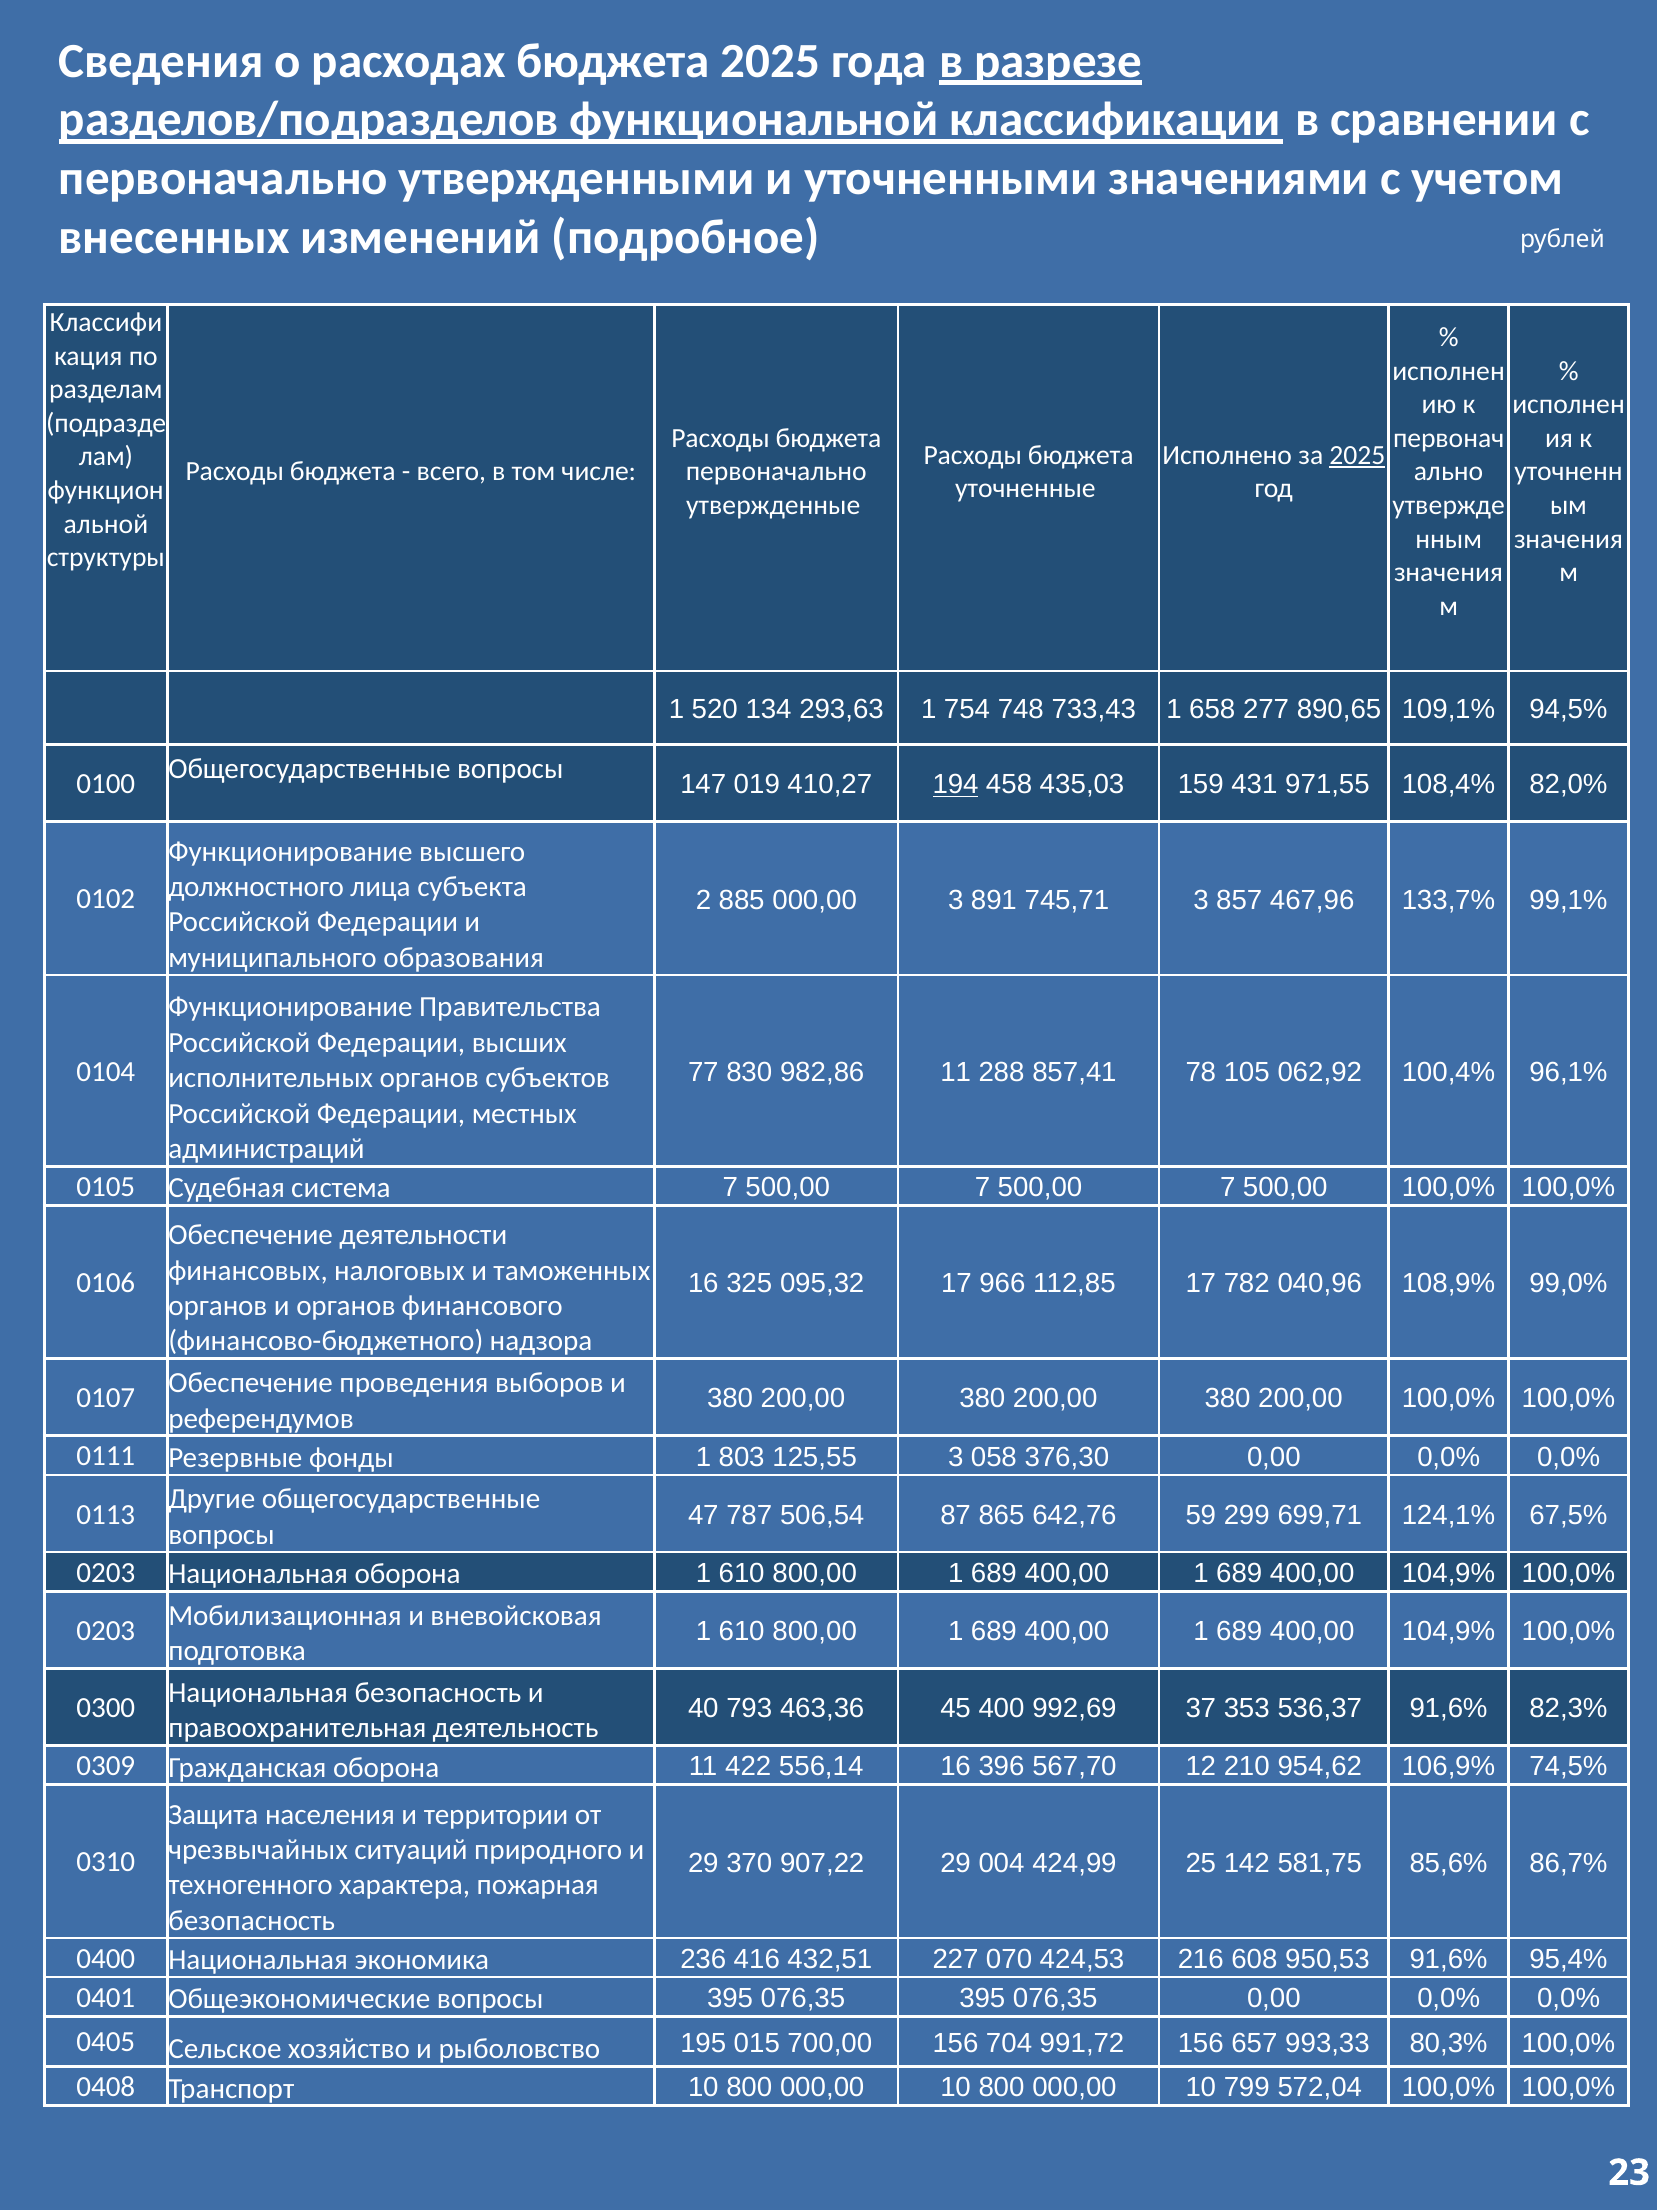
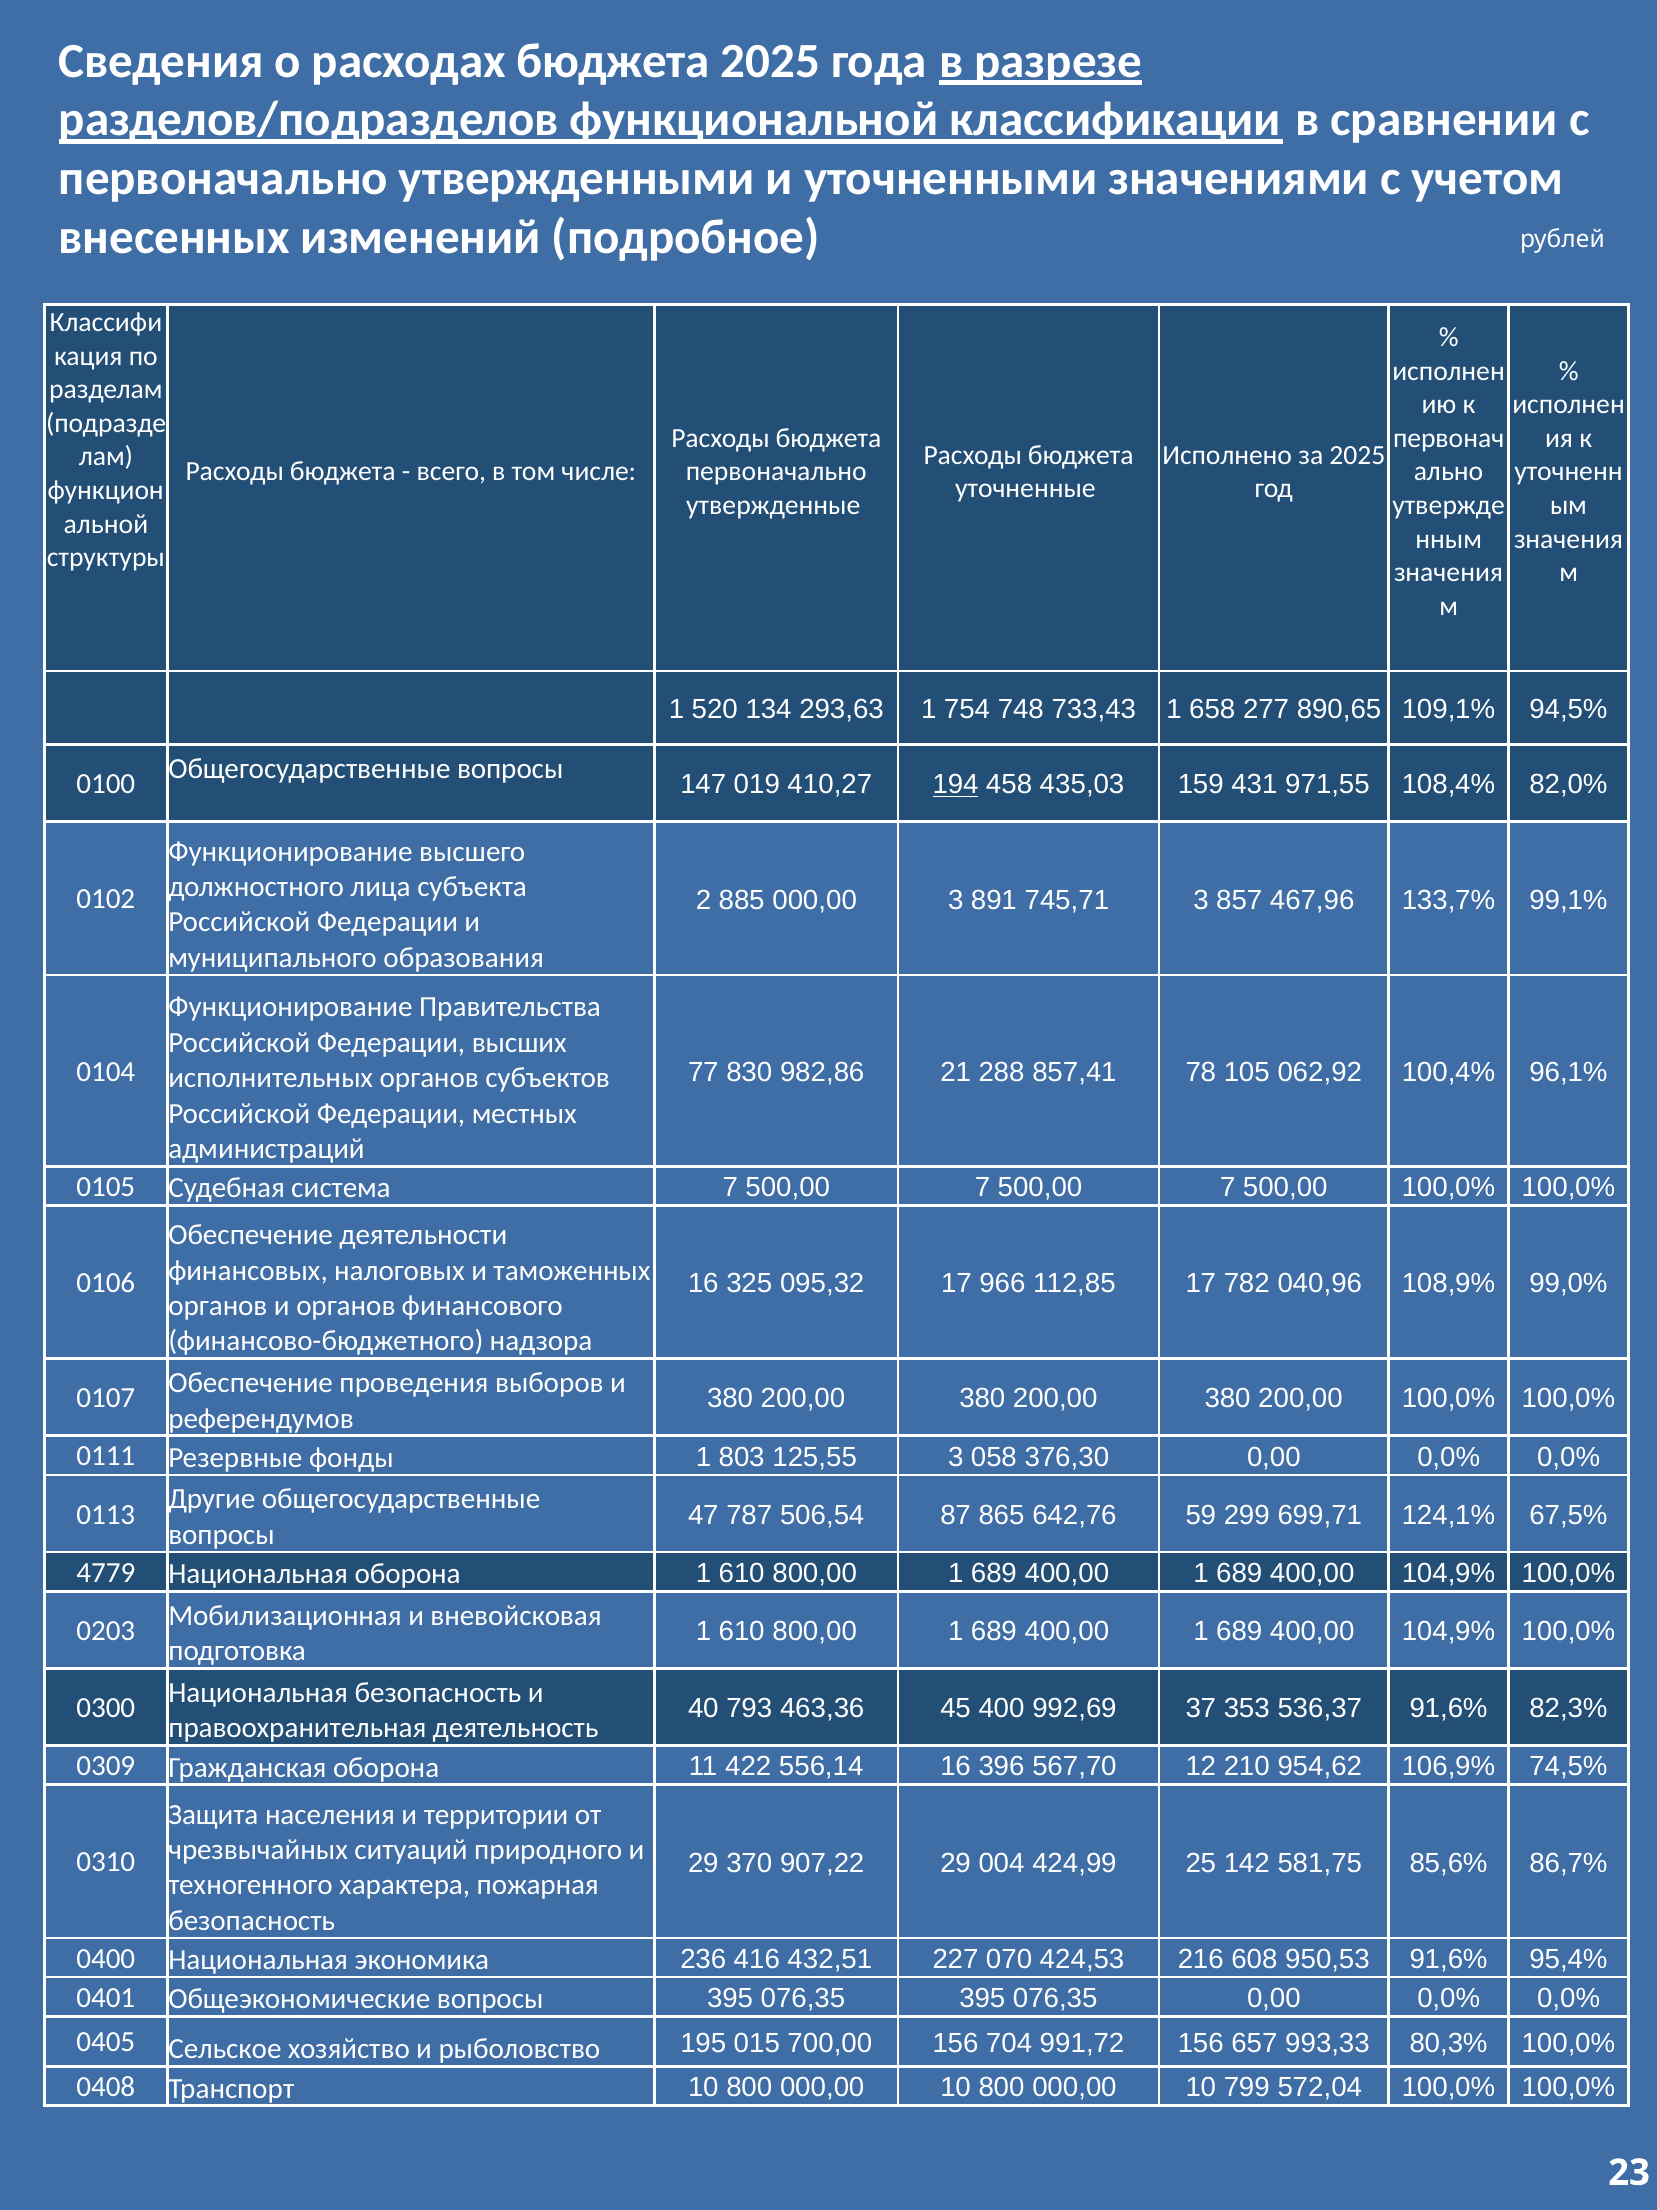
2025 at (1357, 455) underline: present -> none
982,86 11: 11 -> 21
0203 at (106, 1572): 0203 -> 4779
